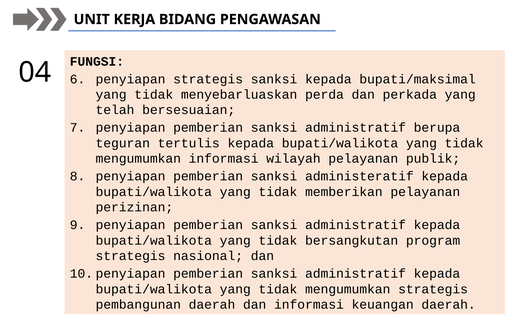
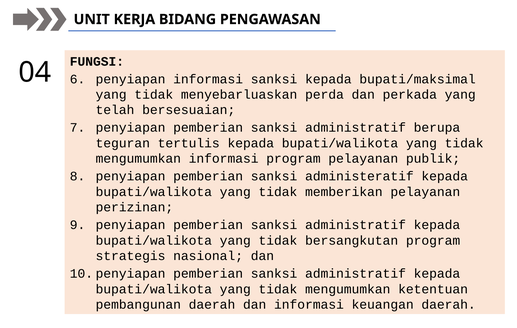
penyiapan strategis: strategis -> informasi
informasi wilayah: wilayah -> program
mengumumkan strategis: strategis -> ketentuan
